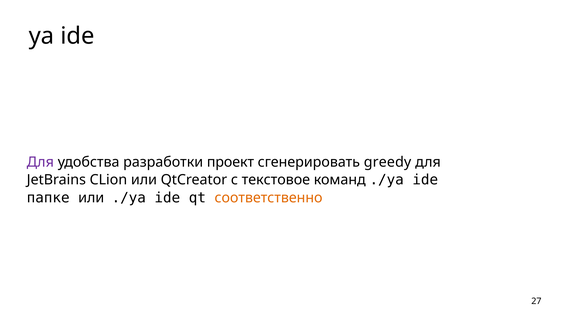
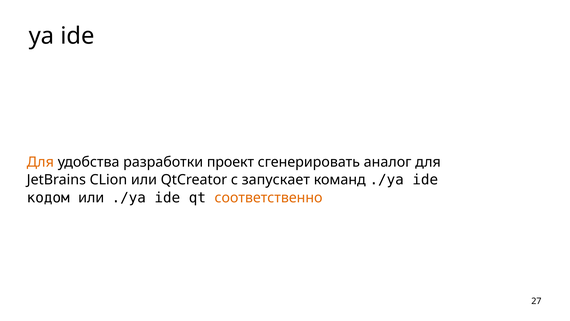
Для at (40, 162) colour: purple -> orange
greedy: greedy -> аналог
текстовое: текстовое -> запускает
папке: папке -> кодом
